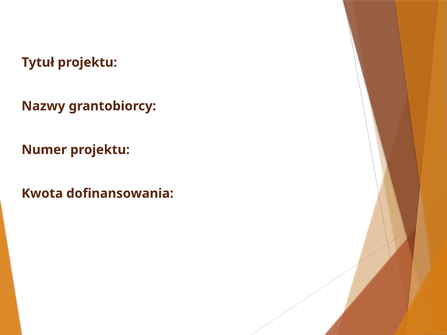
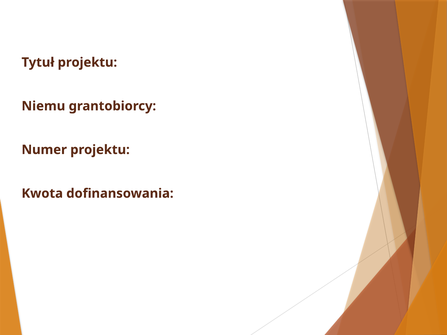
Nazwy: Nazwy -> Niemu
